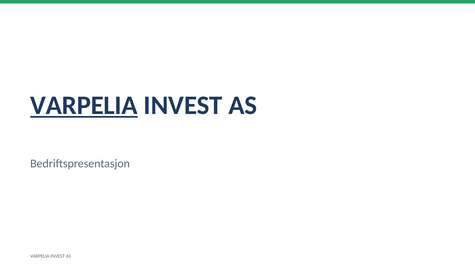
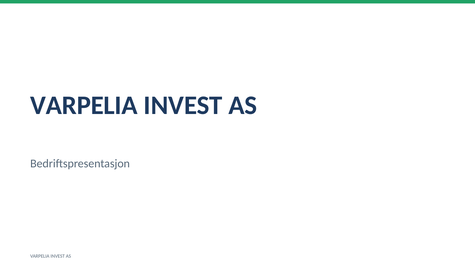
VARPELIA at (84, 105) underline: present -> none
